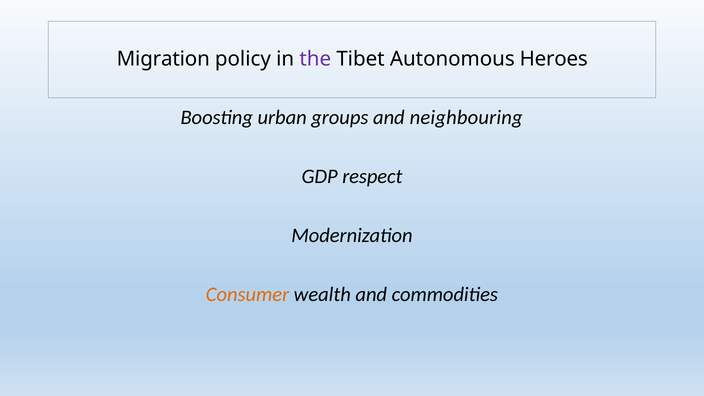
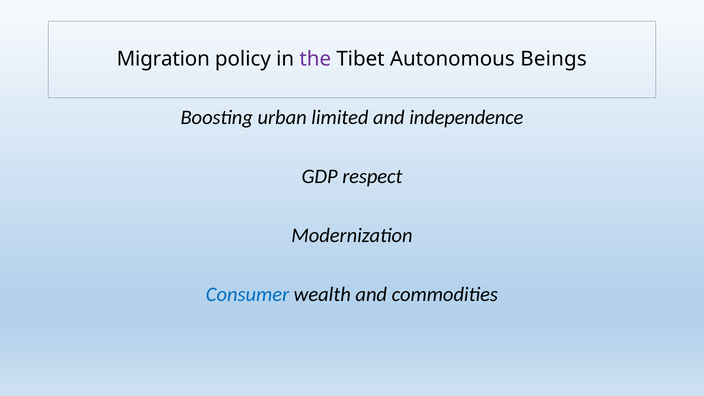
Heroes: Heroes -> Beings
groups: groups -> limited
neighbouring: neighbouring -> independence
Consumer colour: orange -> blue
